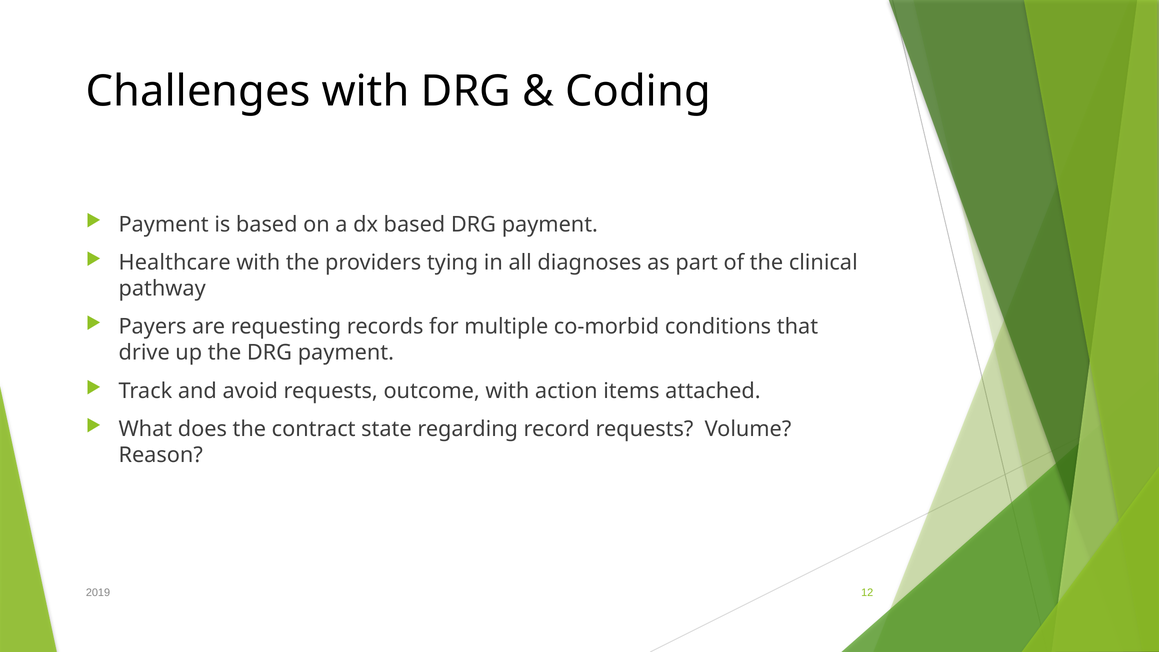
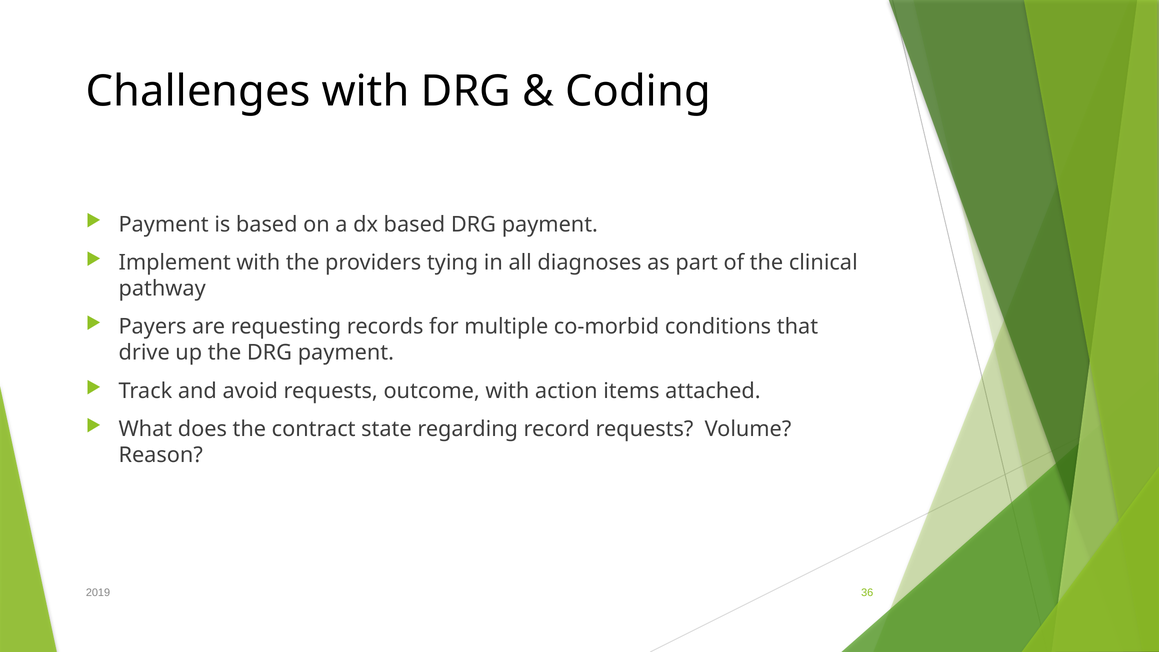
Healthcare: Healthcare -> Implement
12: 12 -> 36
